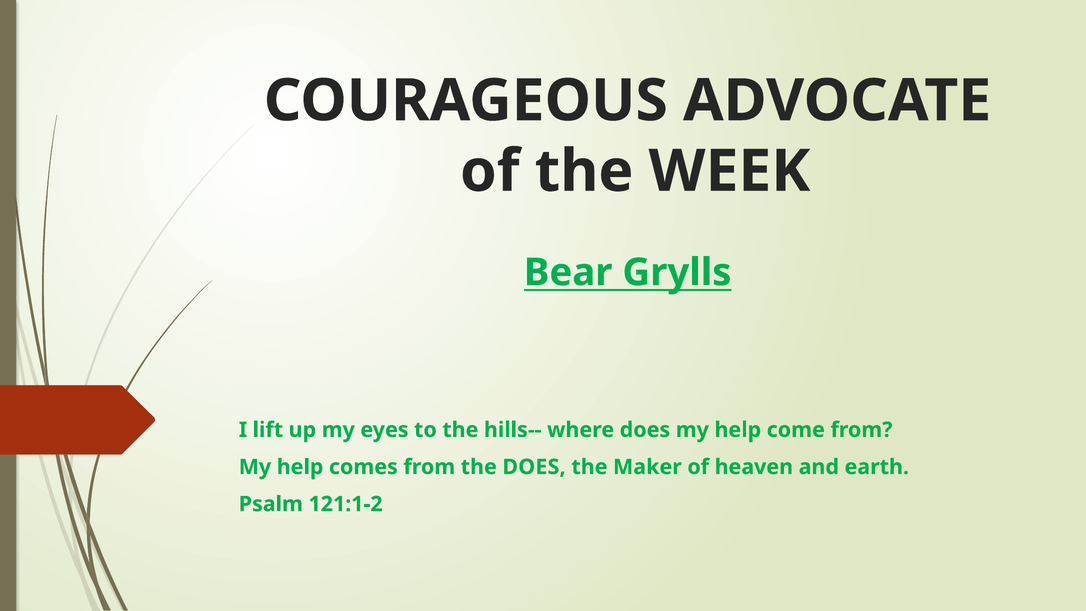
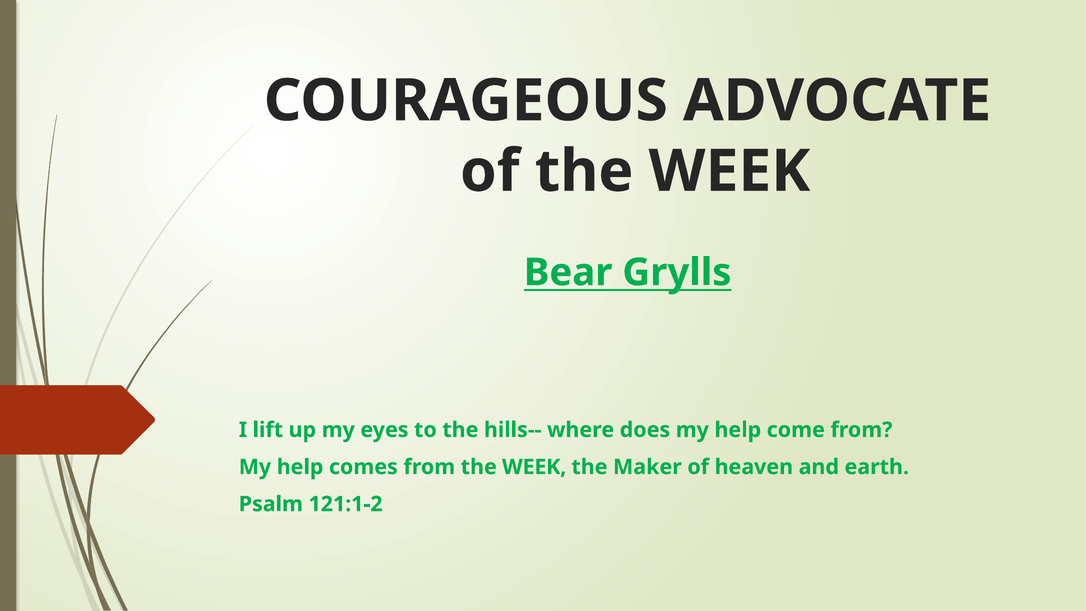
from the DOES: DOES -> WEEK
